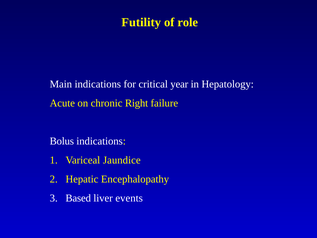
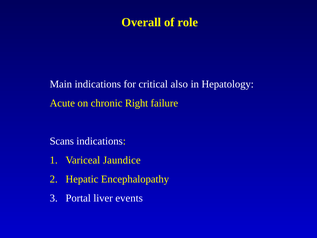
Futility: Futility -> Overall
year: year -> also
Bolus: Bolus -> Scans
Based: Based -> Portal
